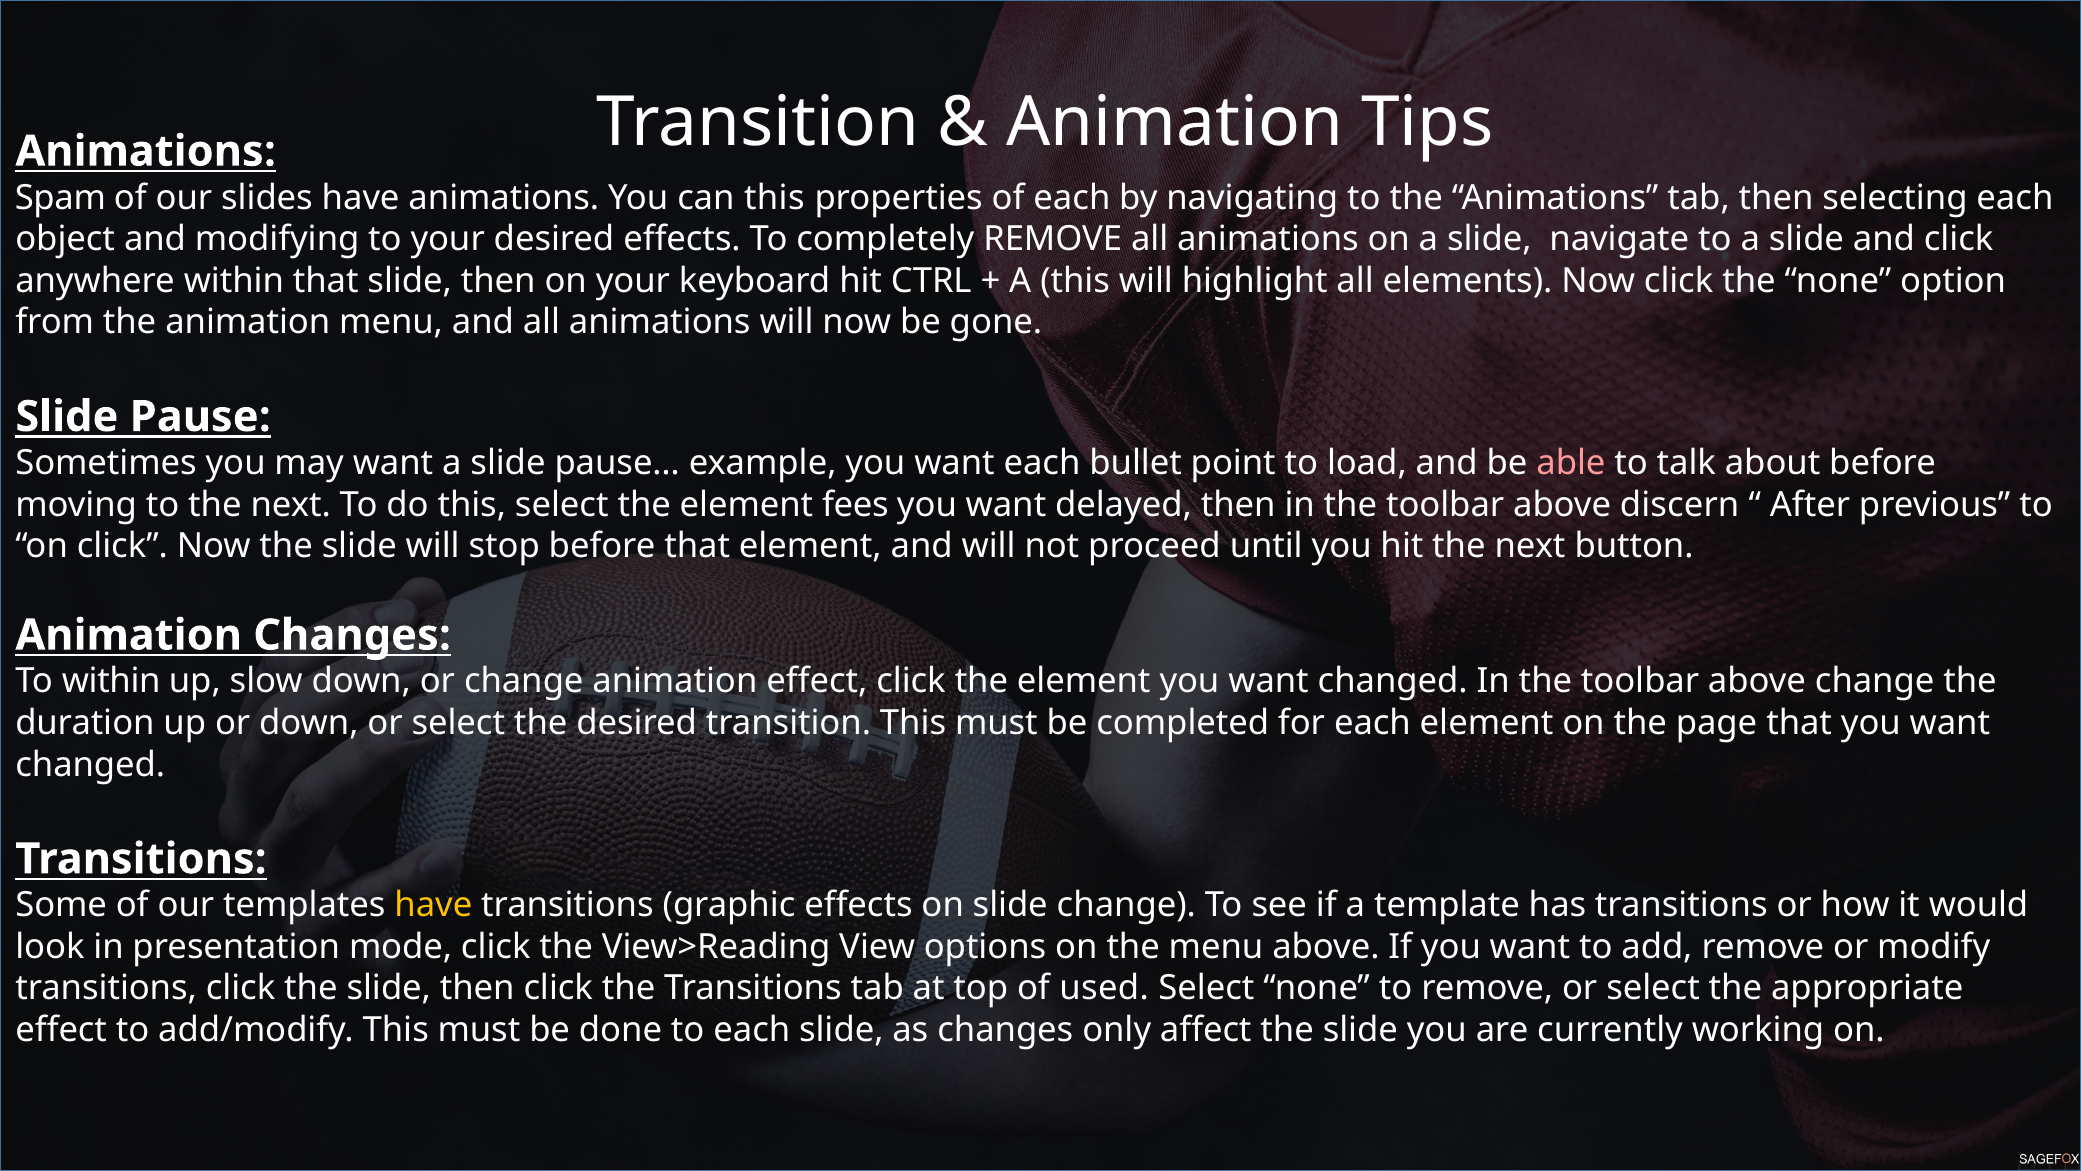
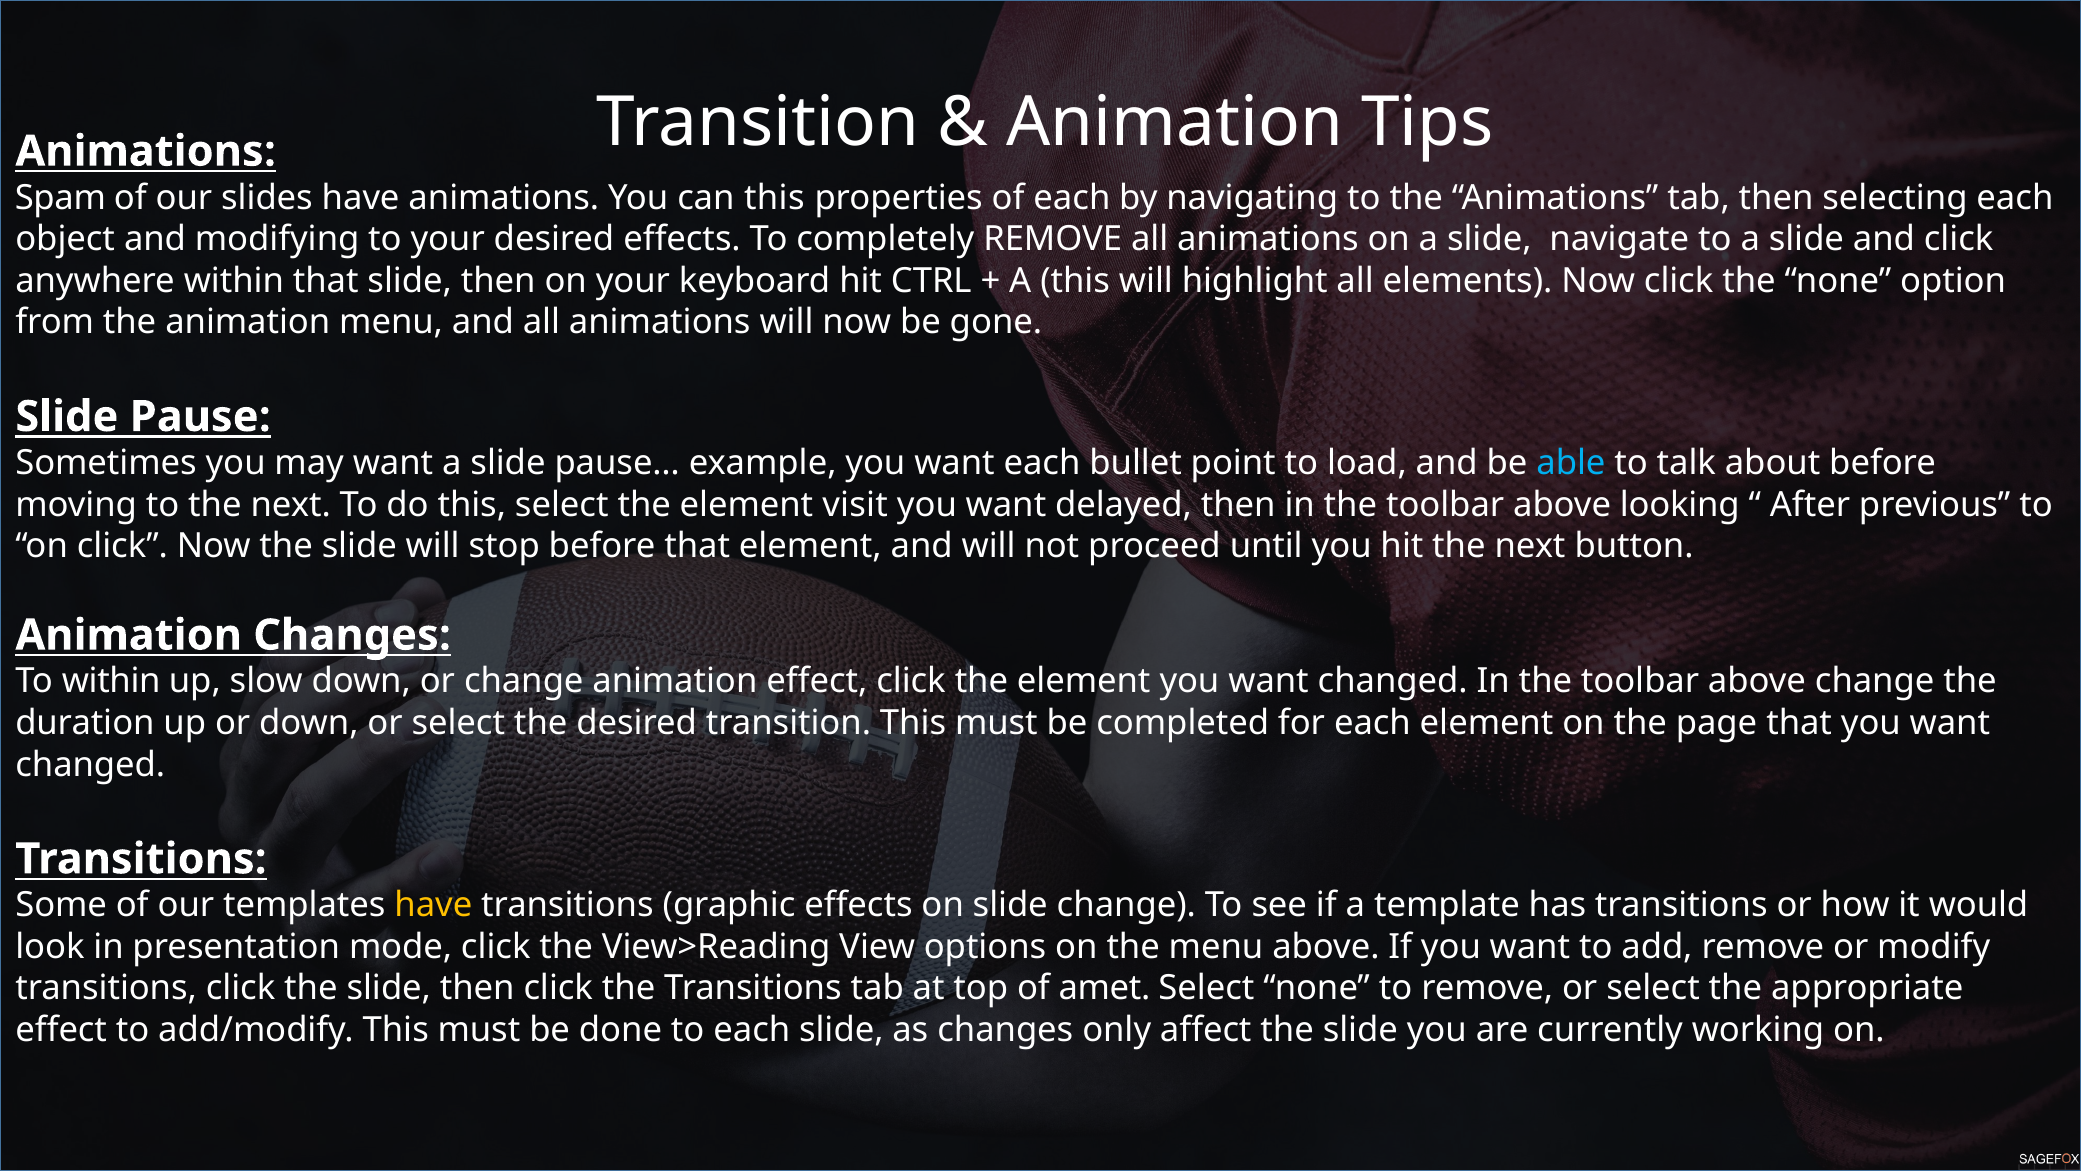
able colour: pink -> light blue
fees: fees -> visit
discern: discern -> looking
used: used -> amet
